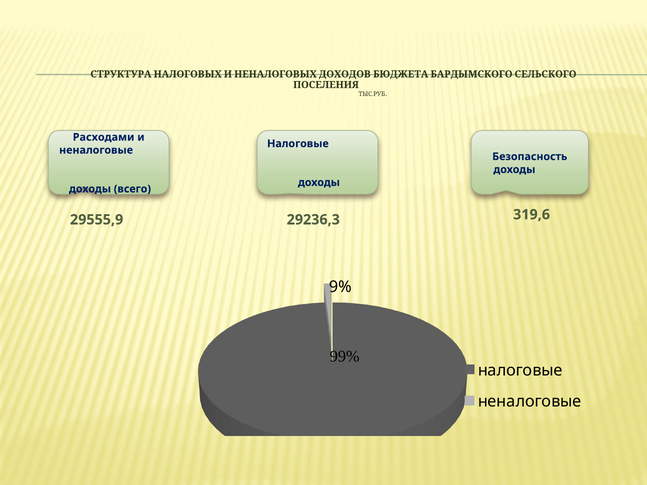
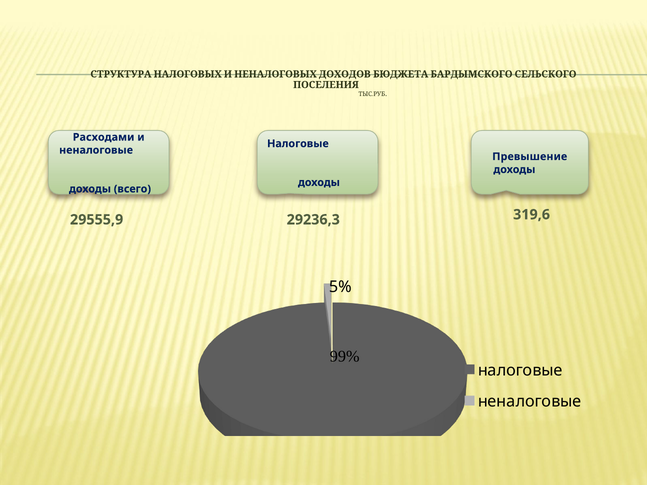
Безопасность: Безопасность -> Превышение
9%: 9% -> 5%
